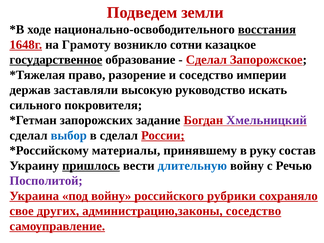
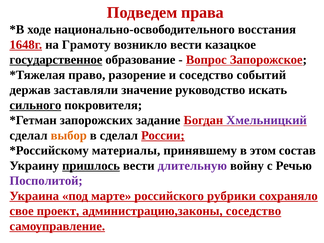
земли: земли -> права
восстания underline: present -> none
возникло сотни: сотни -> вести
Сделал at (206, 60): Сделал -> Вопрос
империи: империи -> событий
высокую: высокую -> значение
сильного underline: none -> present
выбор colour: blue -> orange
руку: руку -> этом
длительную colour: blue -> purple
под войну: войну -> марте
других: других -> проект
